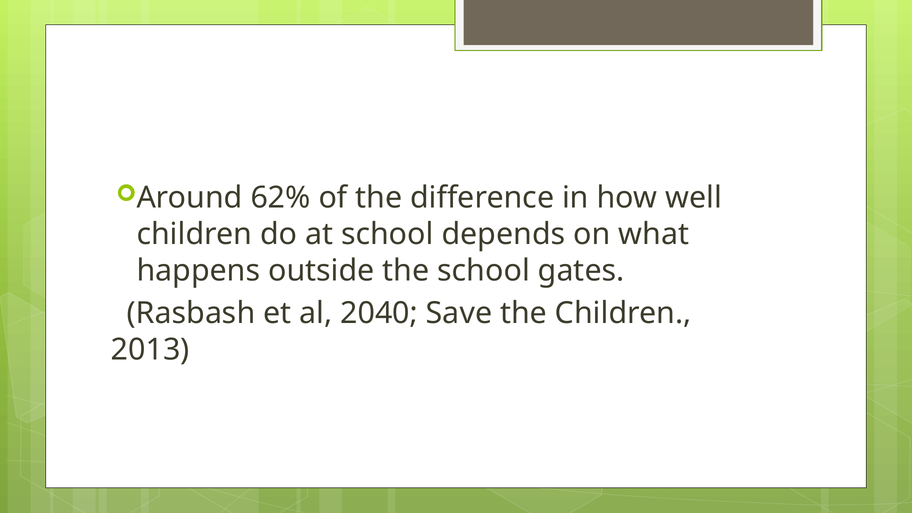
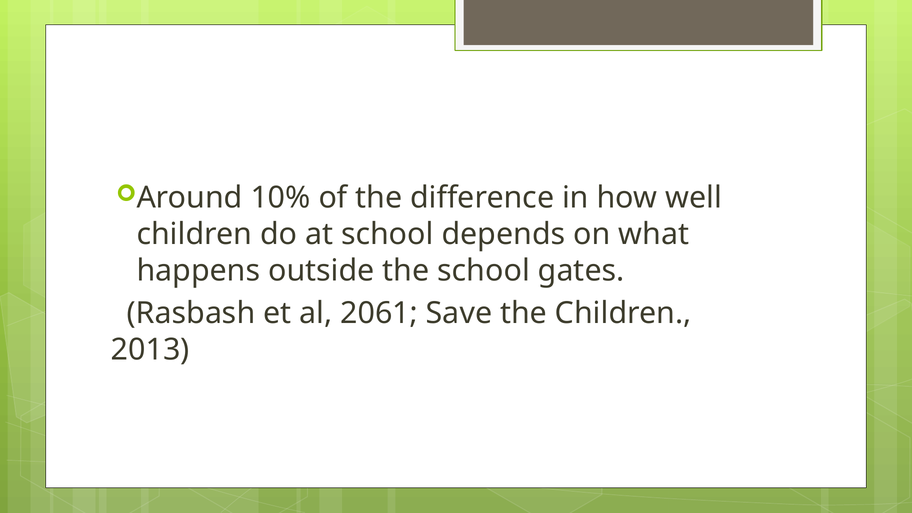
62%: 62% -> 10%
2040: 2040 -> 2061
